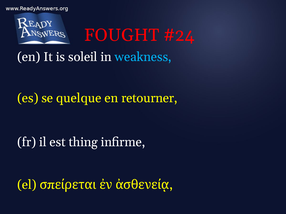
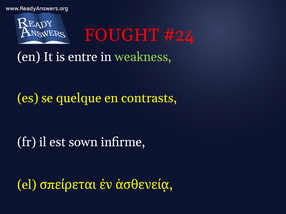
soleil: soleil -> entre
weakness colour: light blue -> light green
retourner: retourner -> contrasts
thing: thing -> sown
